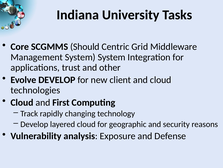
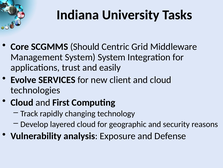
other: other -> easily
Evolve DEVELOP: DEVELOP -> SERVICES
